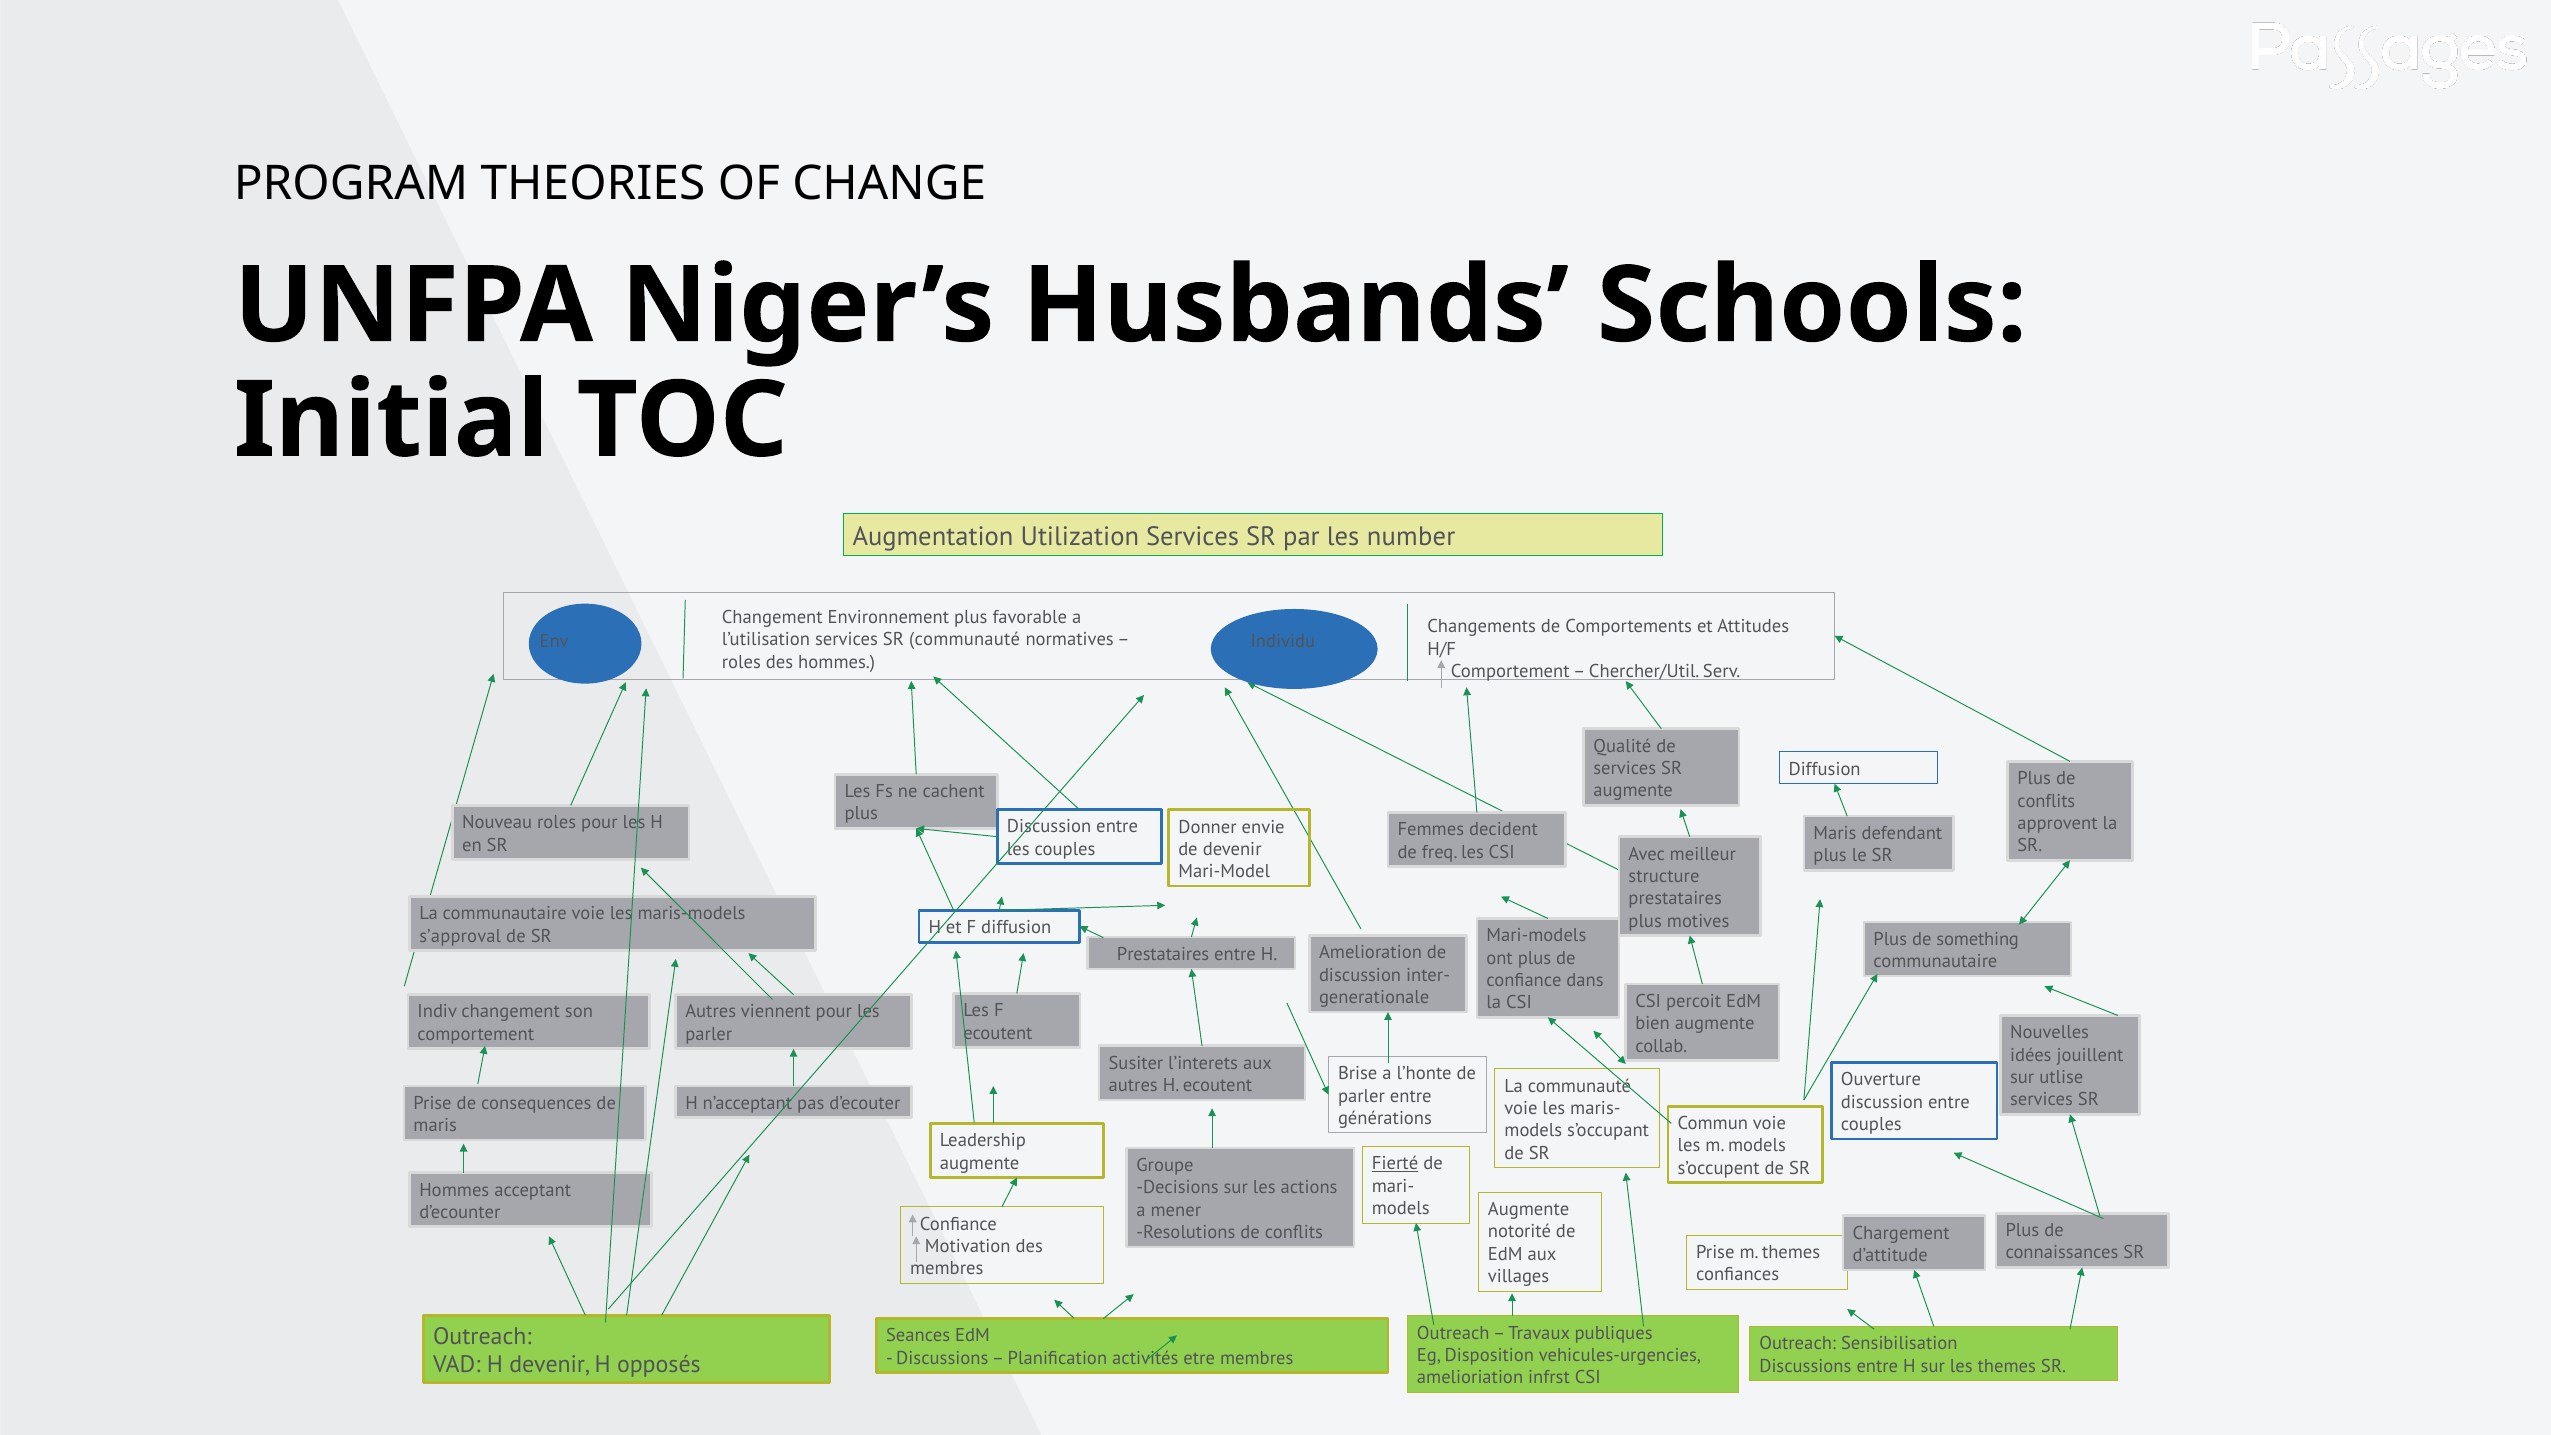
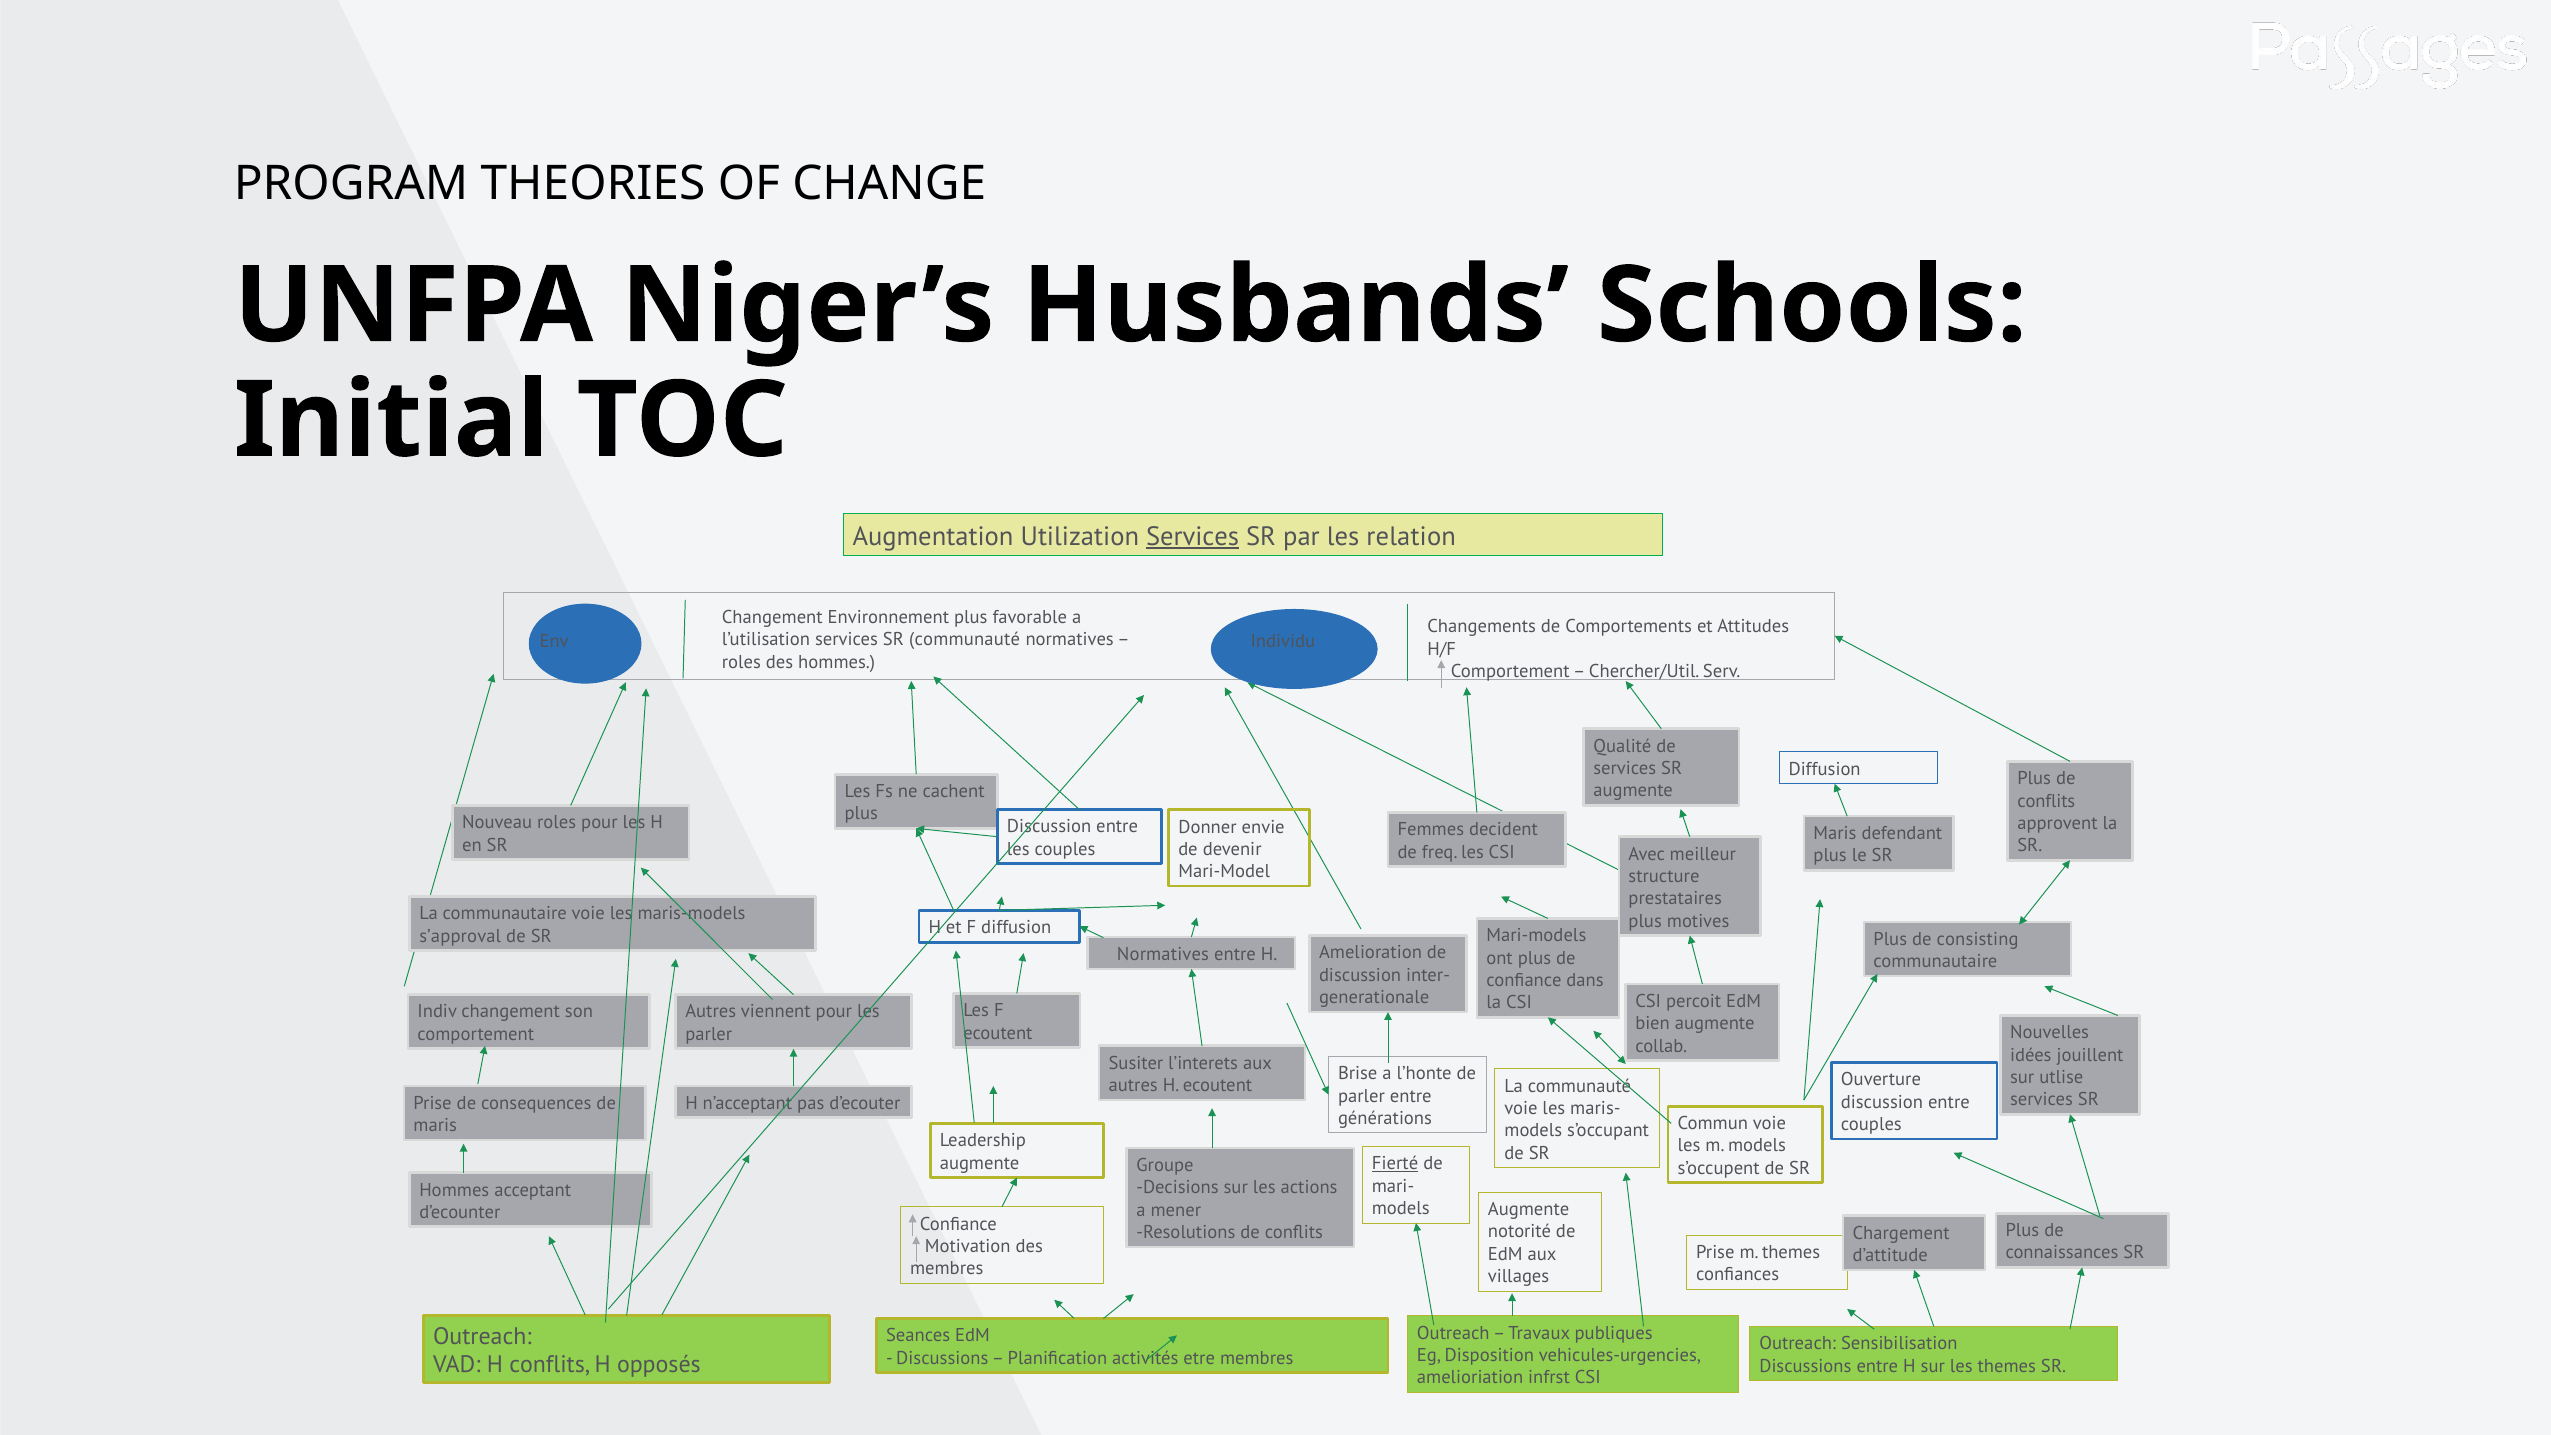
Services at (1193, 536) underline: none -> present
number: number -> relation
something: something -> consisting
Prestataires at (1163, 954): Prestataires -> Normatives
H devenir: devenir -> conflits
